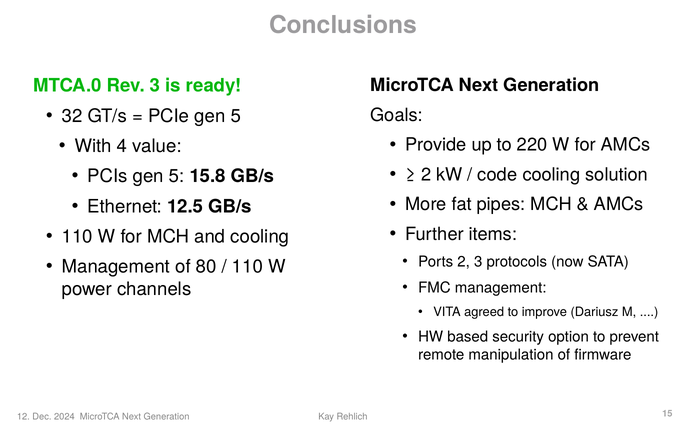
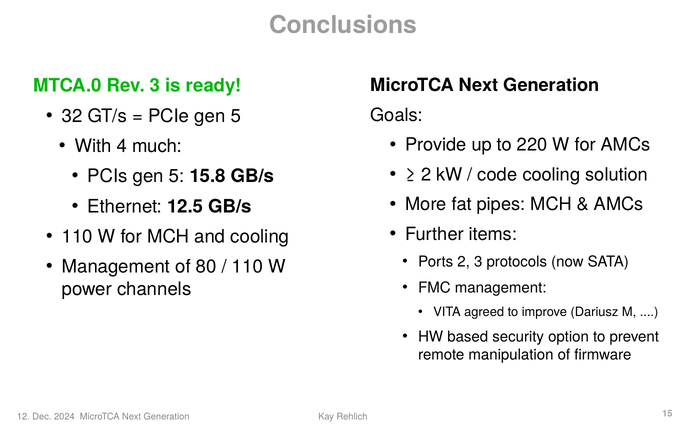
value: value -> much
